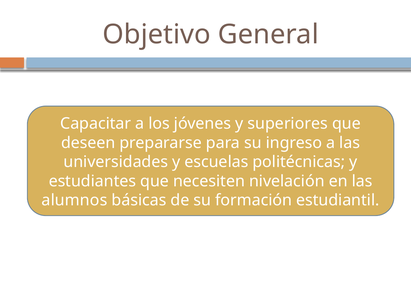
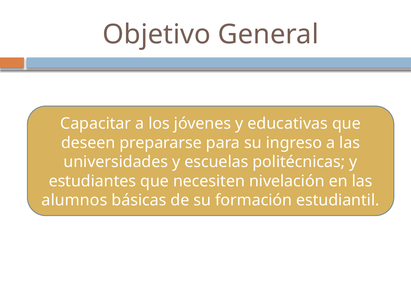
superiores: superiores -> educativas
